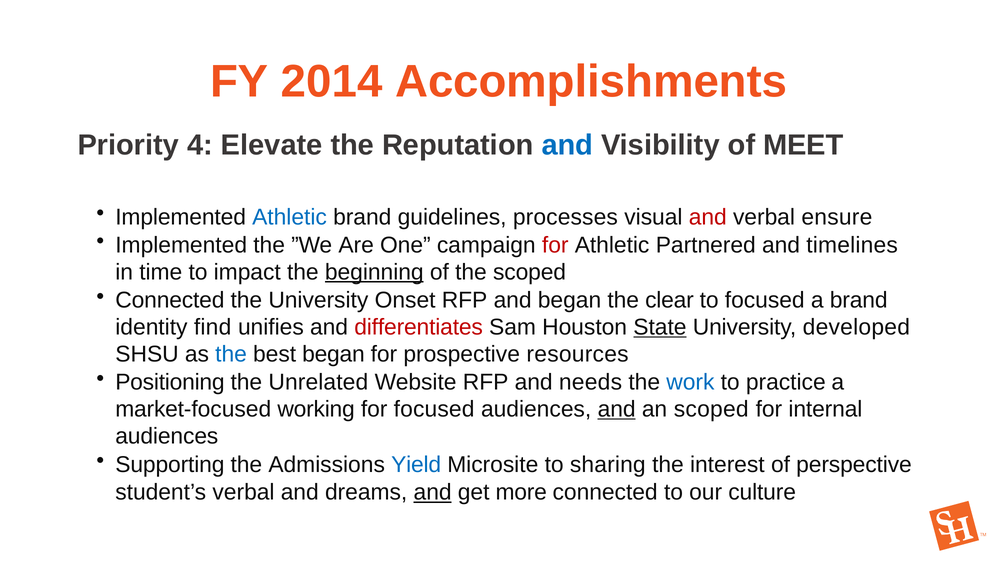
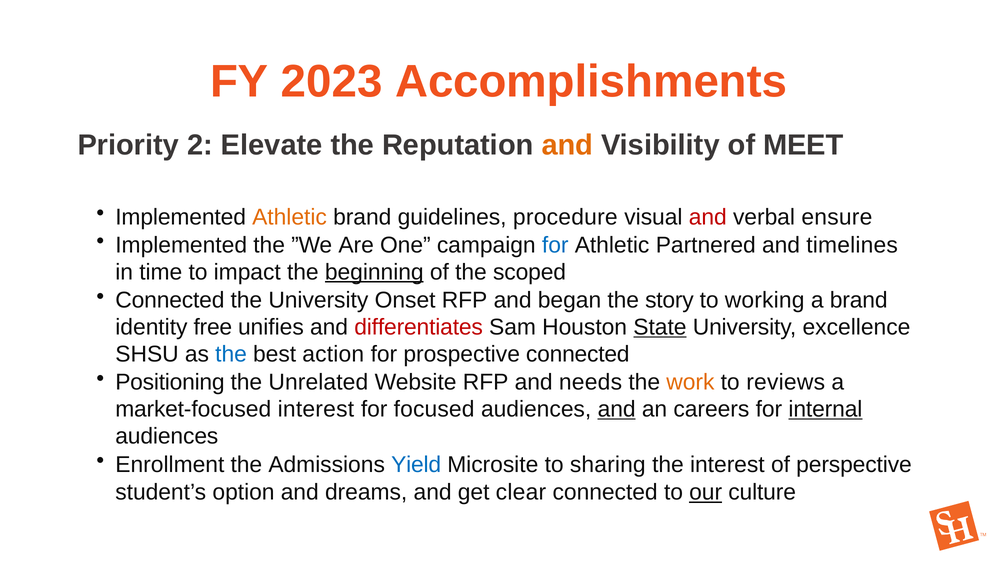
2014: 2014 -> 2023
4: 4 -> 2
and at (567, 145) colour: blue -> orange
Athletic at (290, 217) colour: blue -> orange
processes: processes -> procedure
for at (555, 245) colour: red -> blue
clear: clear -> story
to focused: focused -> working
find: find -> free
developed: developed -> excellence
best began: began -> action
prospective resources: resources -> connected
work colour: blue -> orange
practice: practice -> reviews
market-focused working: working -> interest
an scoped: scoped -> careers
internal underline: none -> present
Supporting: Supporting -> Enrollment
student’s verbal: verbal -> option
and at (433, 492) underline: present -> none
more: more -> clear
our underline: none -> present
